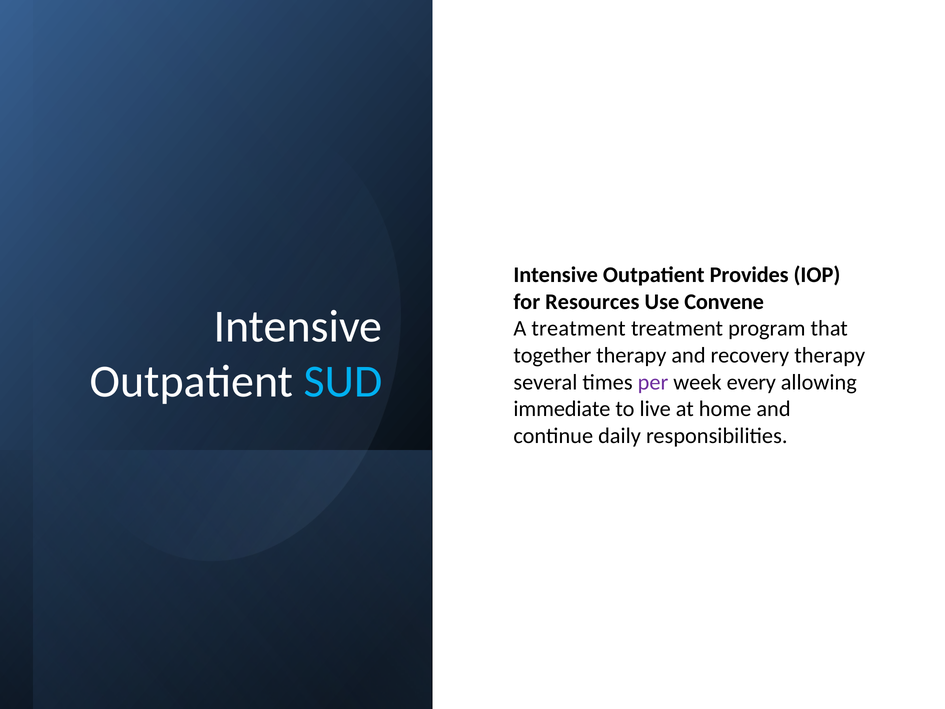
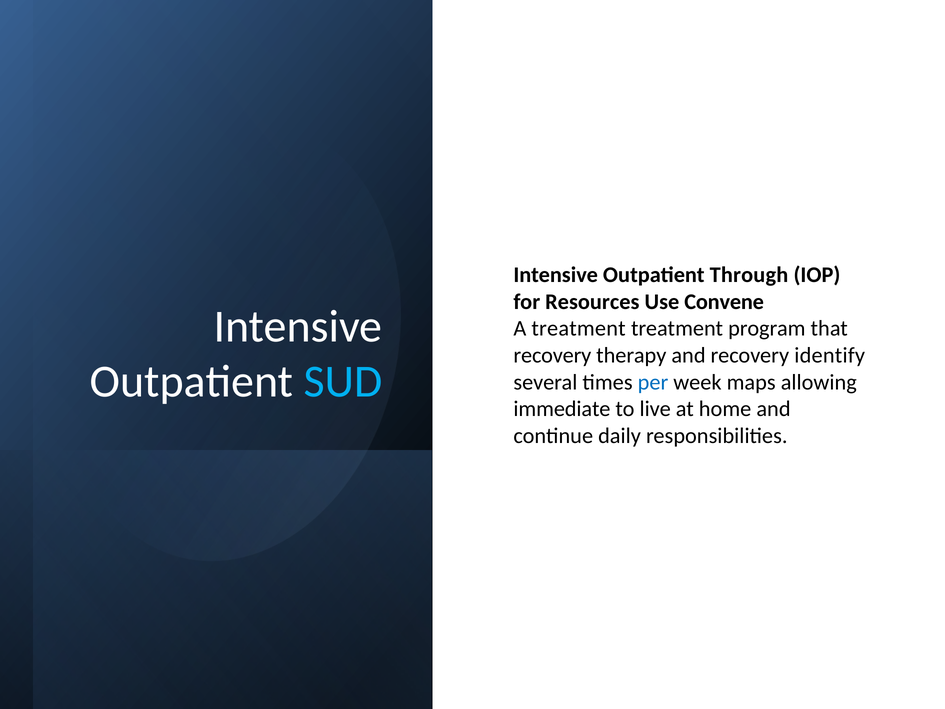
Provides: Provides -> Through
together at (552, 355): together -> recovery
recovery therapy: therapy -> identify
per colour: purple -> blue
every: every -> maps
